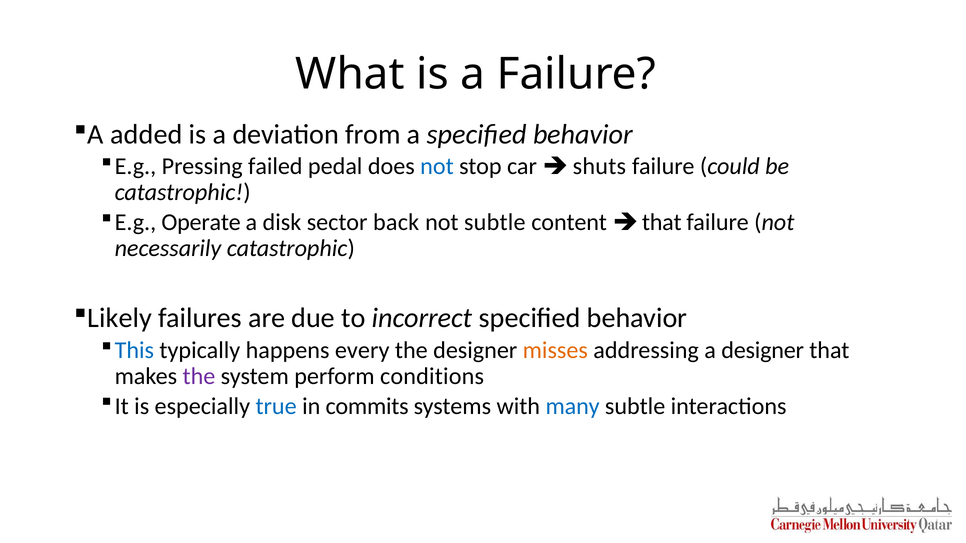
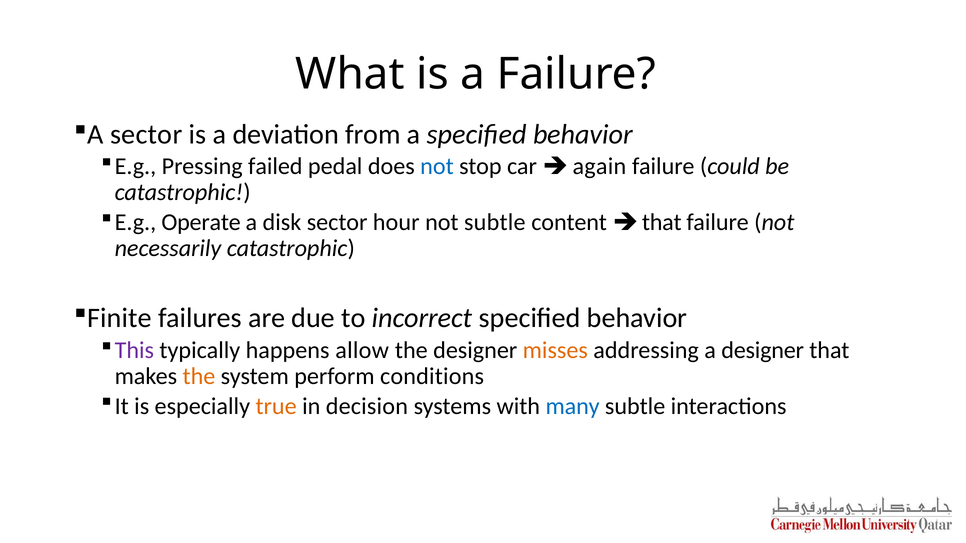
A added: added -> sector
shuts: shuts -> again
back: back -> hour
Likely: Likely -> Finite
This colour: blue -> purple
every: every -> allow
the at (199, 377) colour: purple -> orange
true colour: blue -> orange
commits: commits -> decision
